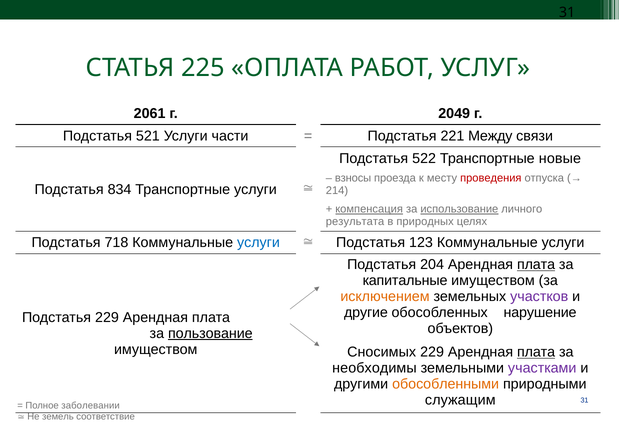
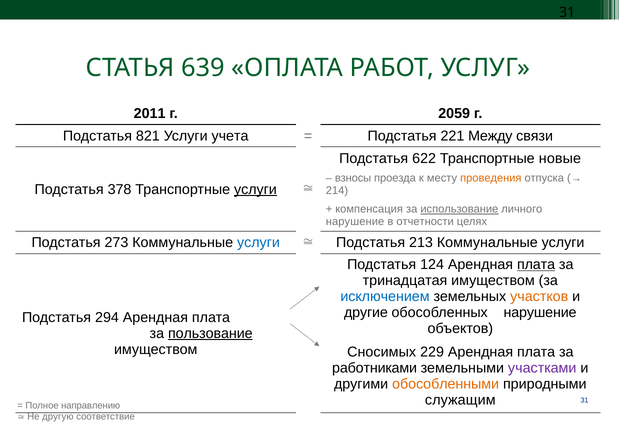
225: 225 -> 639
2061: 2061 -> 2011
2049: 2049 -> 2059
521: 521 -> 821
части: части -> учета
522: 522 -> 622
проведения colour: red -> orange
834: 834 -> 378
услуги at (255, 189) underline: none -> present
компенсация underline: present -> none
результата at (355, 222): результата -> нарушение
природных: природных -> отчетности
718: 718 -> 273
123: 123 -> 213
204: 204 -> 124
капитальные: капитальные -> тринадцатая
исключением colour: orange -> blue
участков colour: purple -> orange
Подстатья 229: 229 -> 294
плата at (536, 352) underline: present -> none
необходимы: необходимы -> работниками
заболевании: заболевании -> направлению
земель: земель -> другую
